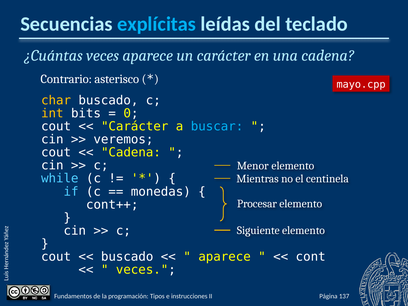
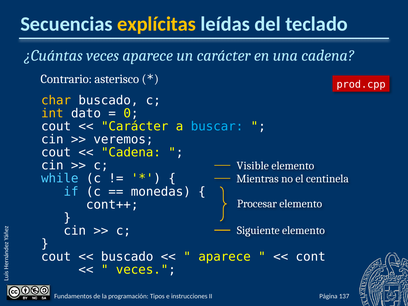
explícitas colour: light blue -> yellow
mayo.cpp: mayo.cpp -> prod.cpp
bits: bits -> dato
Menor: Menor -> Visible
